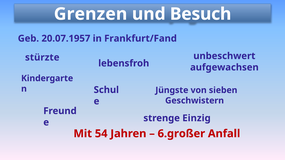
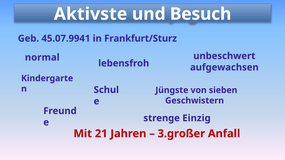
Grenzen: Grenzen -> Aktivste
20.07.1957: 20.07.1957 -> 45.07.9941
Frankfurt/Fand: Frankfurt/Fand -> Frankfurt/Sturz
stürzte: stürzte -> normal
54: 54 -> 21
6.großer: 6.großer -> 3.großer
